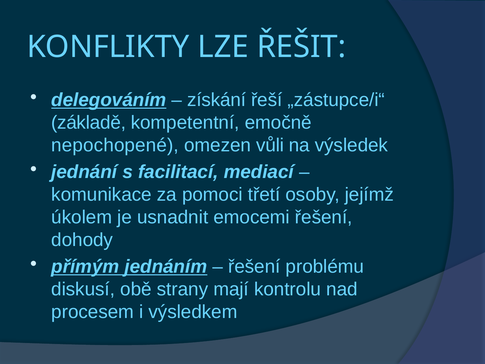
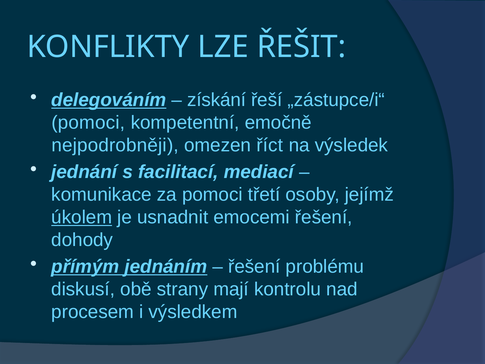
základě at (89, 123): základě -> pomoci
nepochopené: nepochopené -> nejpodrobněji
vůli: vůli -> říct
úkolem underline: none -> present
